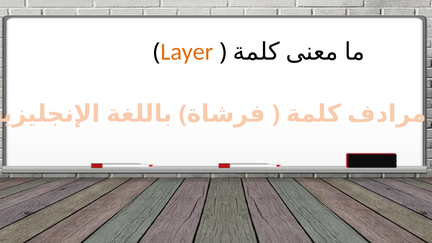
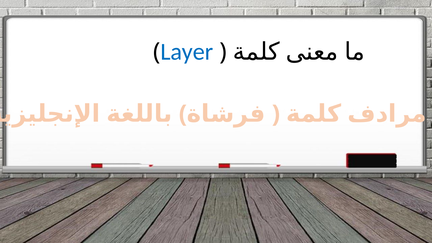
Layer colour: orange -> blue
